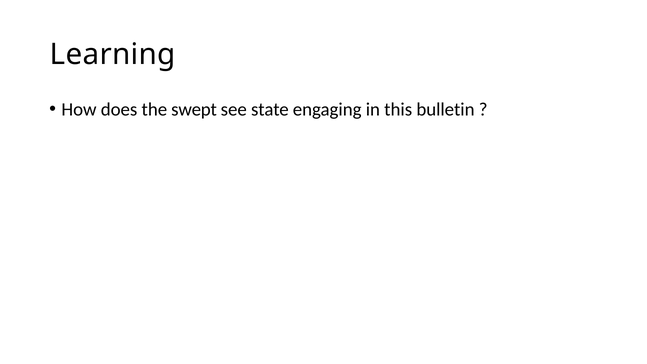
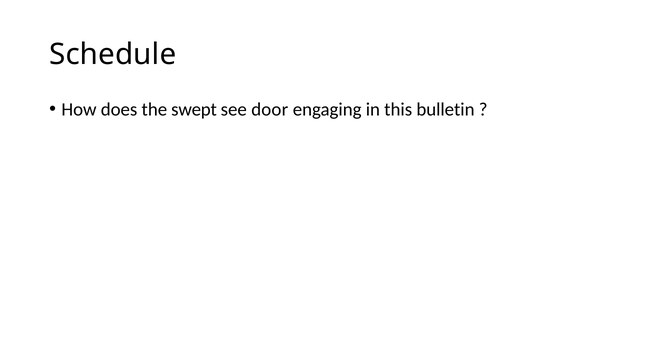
Learning: Learning -> Schedule
state: state -> door
